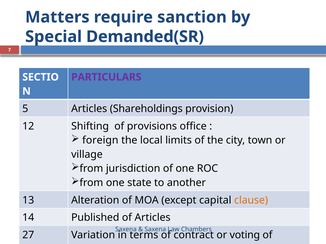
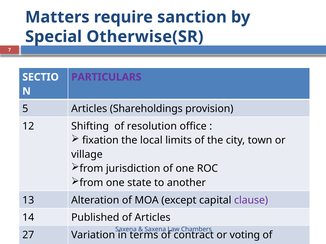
Demanded(SR: Demanded(SR -> Otherwise(SR
provisions: provisions -> resolution
foreign at (100, 141): foreign -> fixation
clause colour: orange -> purple
